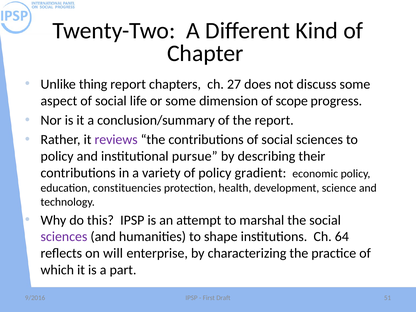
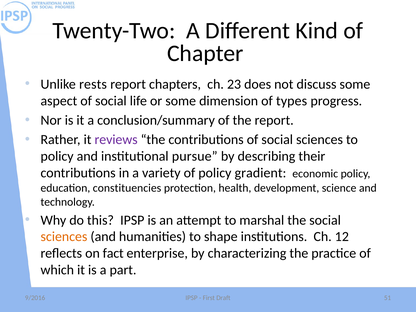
thing: thing -> rests
27: 27 -> 23
scope: scope -> types
sciences at (64, 237) colour: purple -> orange
64: 64 -> 12
will: will -> fact
